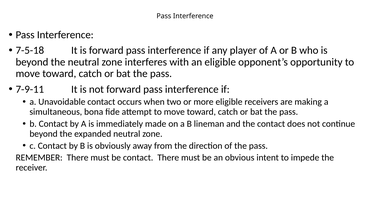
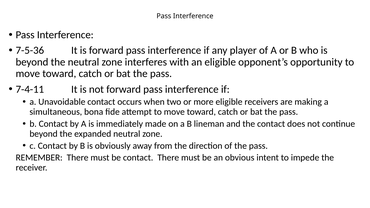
7-5-18: 7-5-18 -> 7-5-36
7-9-11: 7-9-11 -> 7-4-11
